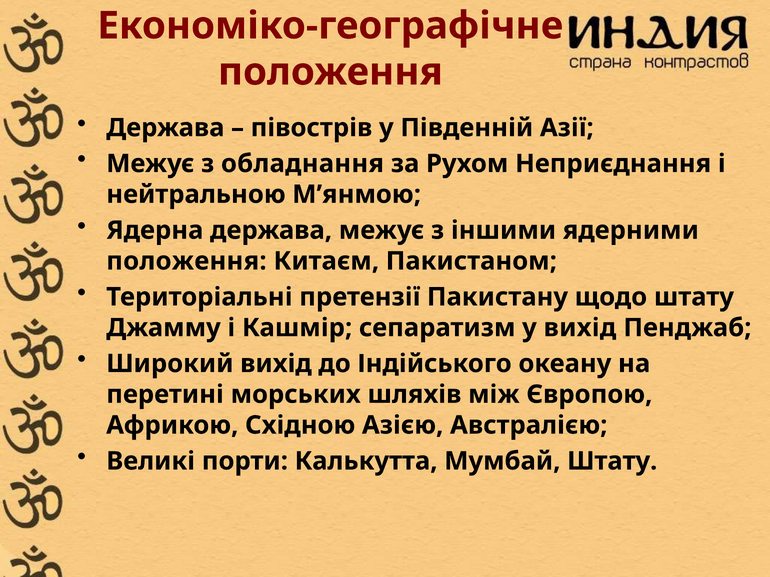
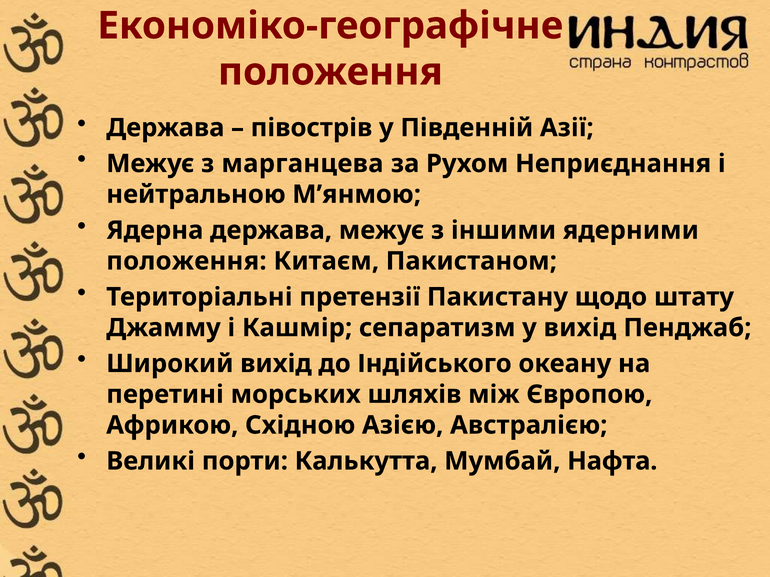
обладнання: обладнання -> марганцева
Мумбай Штату: Штату -> Нафта
